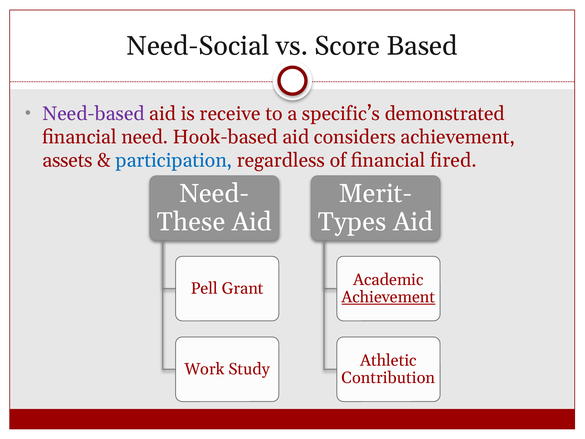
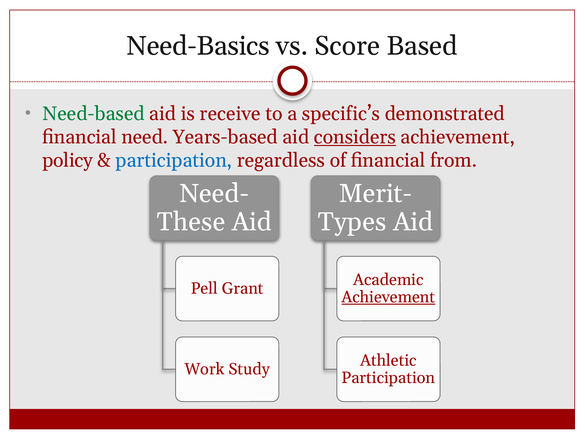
Need-Social: Need-Social -> Need-Basics
Need-based colour: purple -> green
Hook-based: Hook-based -> Years-based
considers underline: none -> present
assets: assets -> policy
fired: fired -> from
Contribution at (388, 378): Contribution -> Participation
